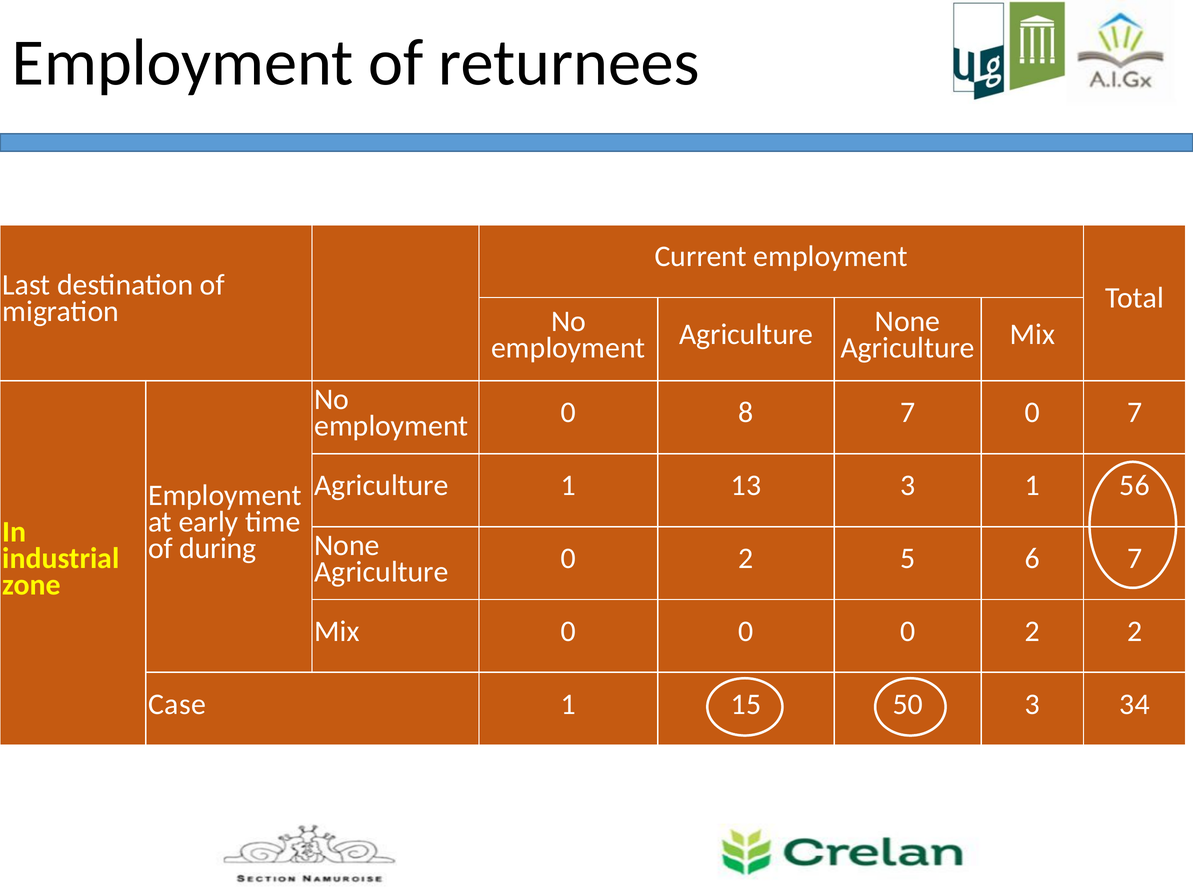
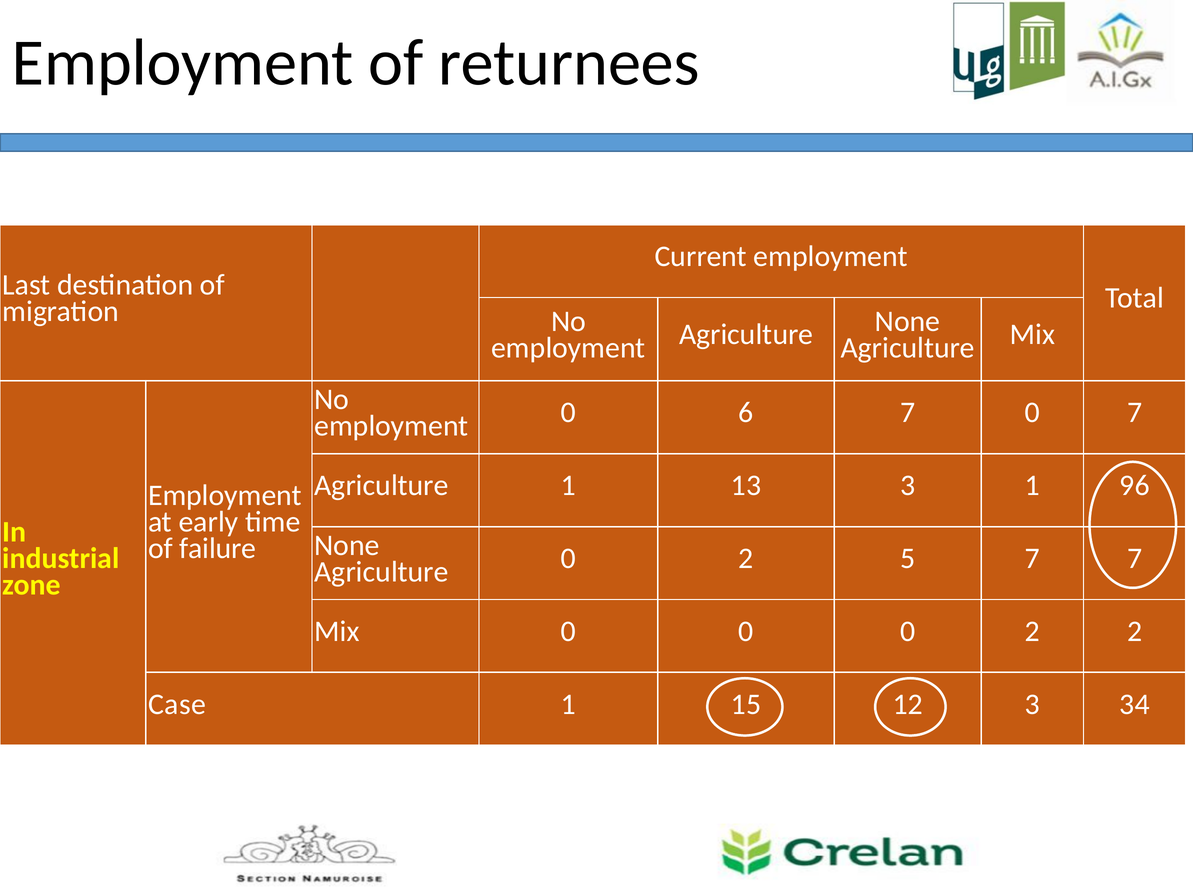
8: 8 -> 6
56: 56 -> 96
during: during -> failure
5 6: 6 -> 7
50: 50 -> 12
